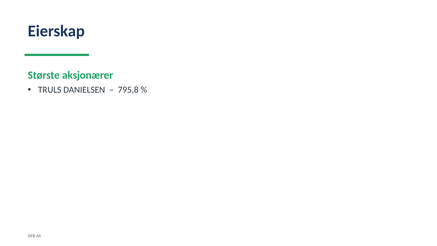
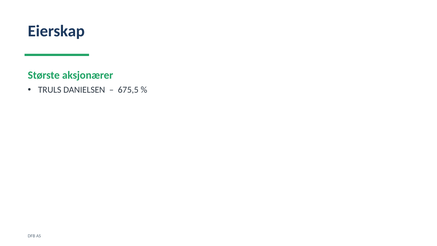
795,8: 795,8 -> 675,5
